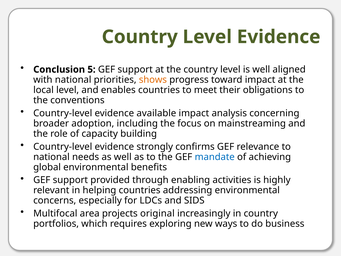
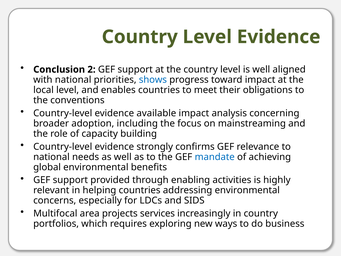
5: 5 -> 2
shows colour: orange -> blue
original: original -> services
